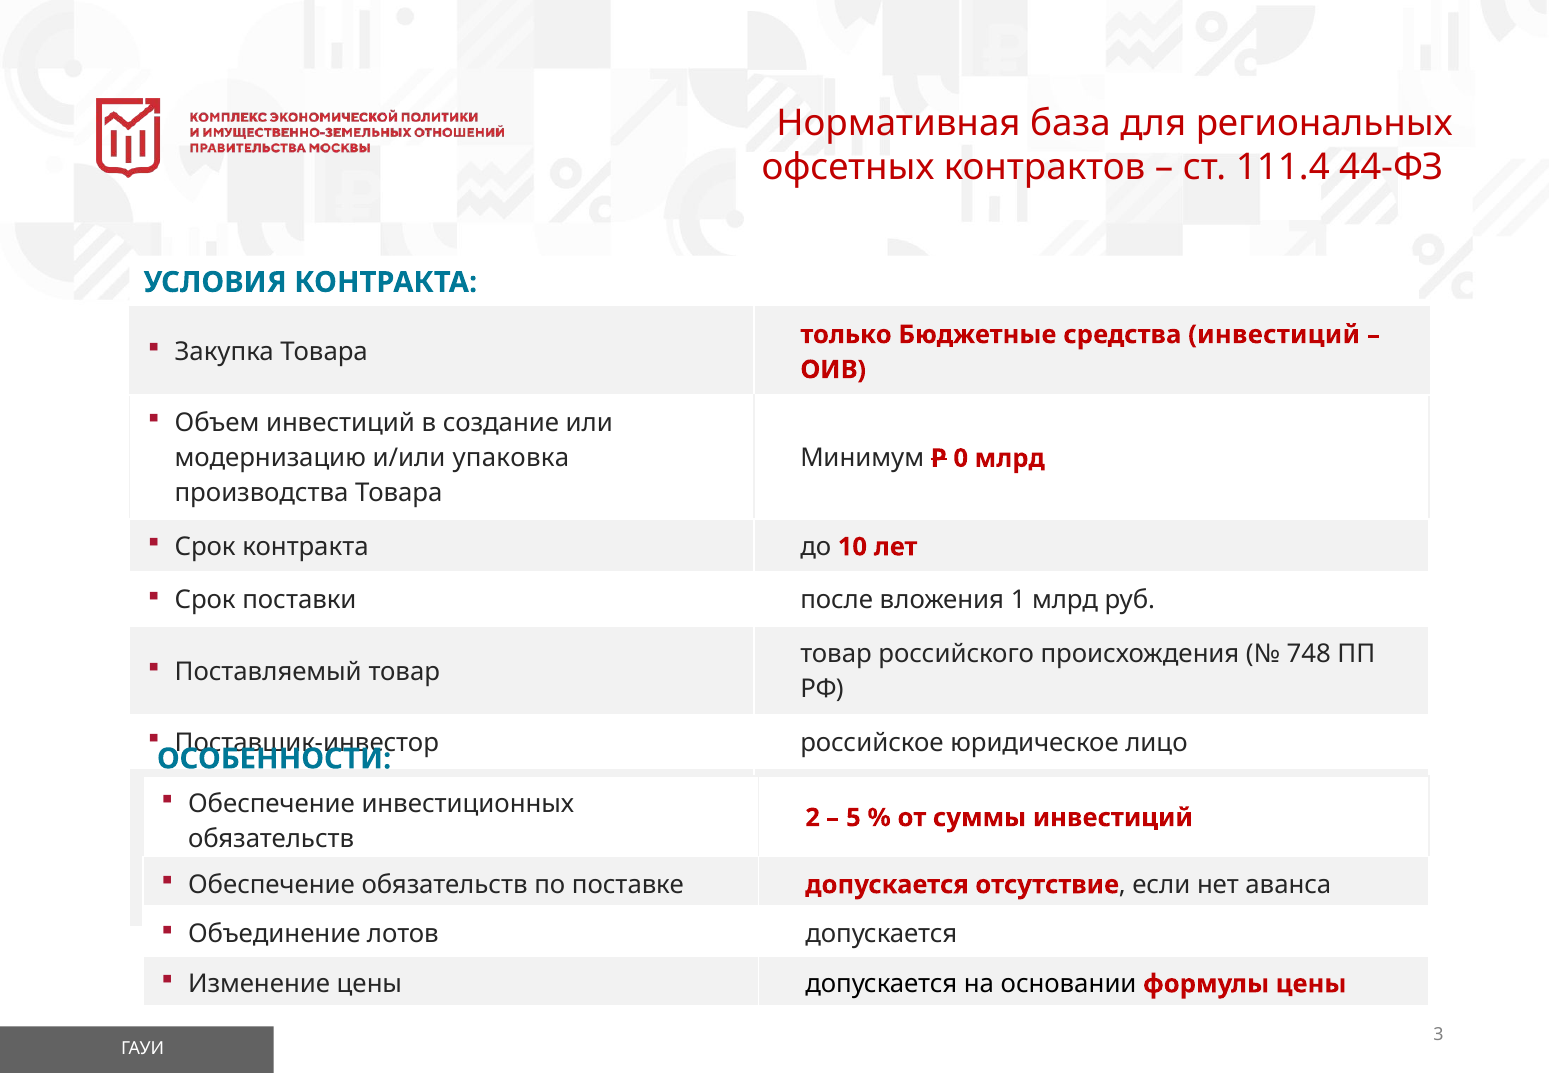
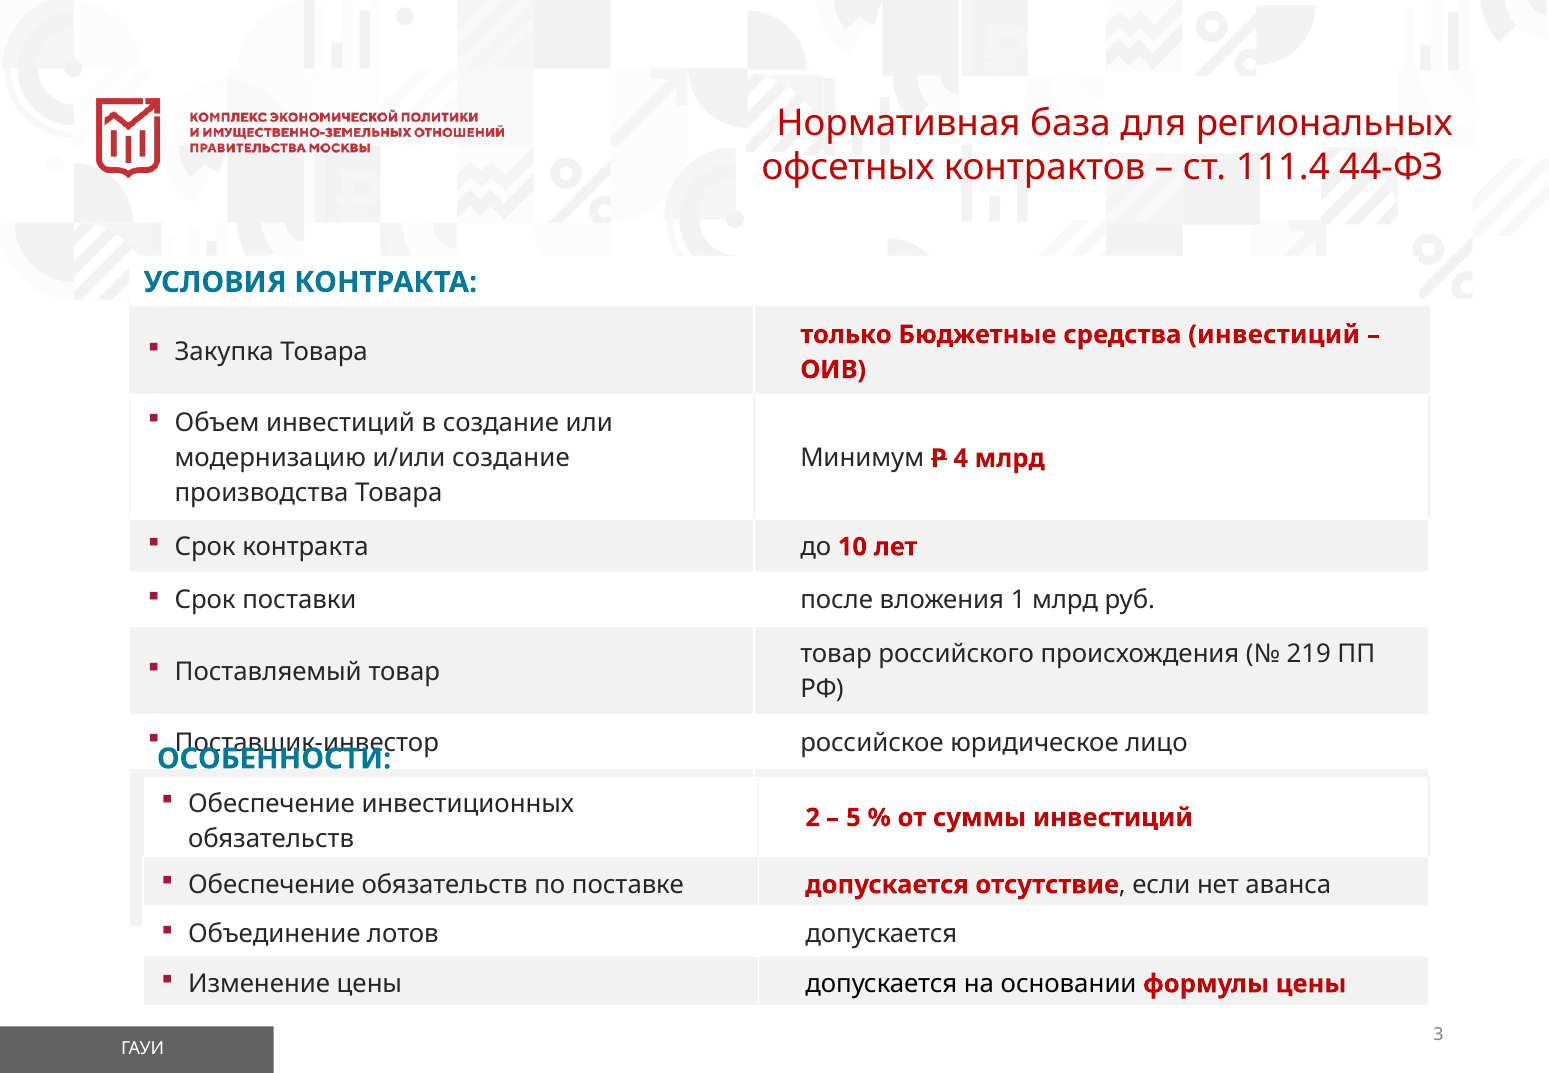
и/или упаковка: упаковка -> создание
0: 0 -> 4
748: 748 -> 219
